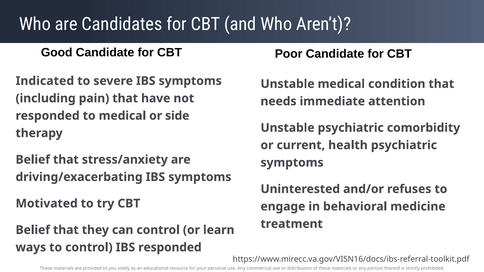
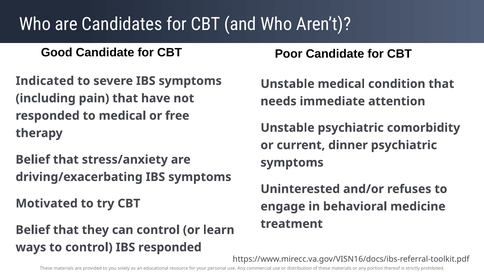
side: side -> free
health: health -> dinner
